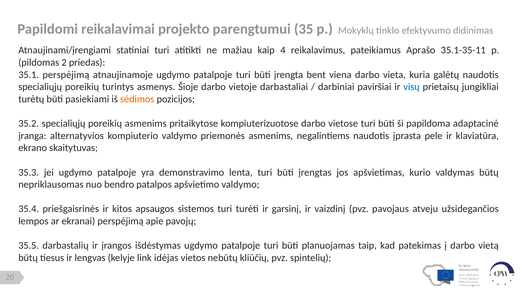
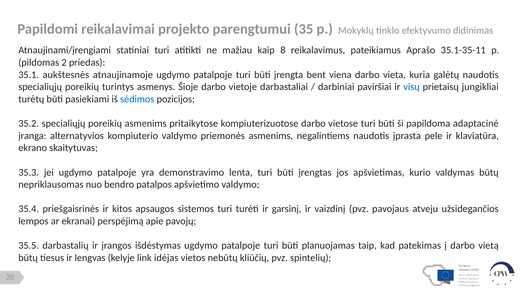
4: 4 -> 8
35.1 perspėjimą: perspėjimą -> aukštesnės
sėdimos colour: orange -> blue
